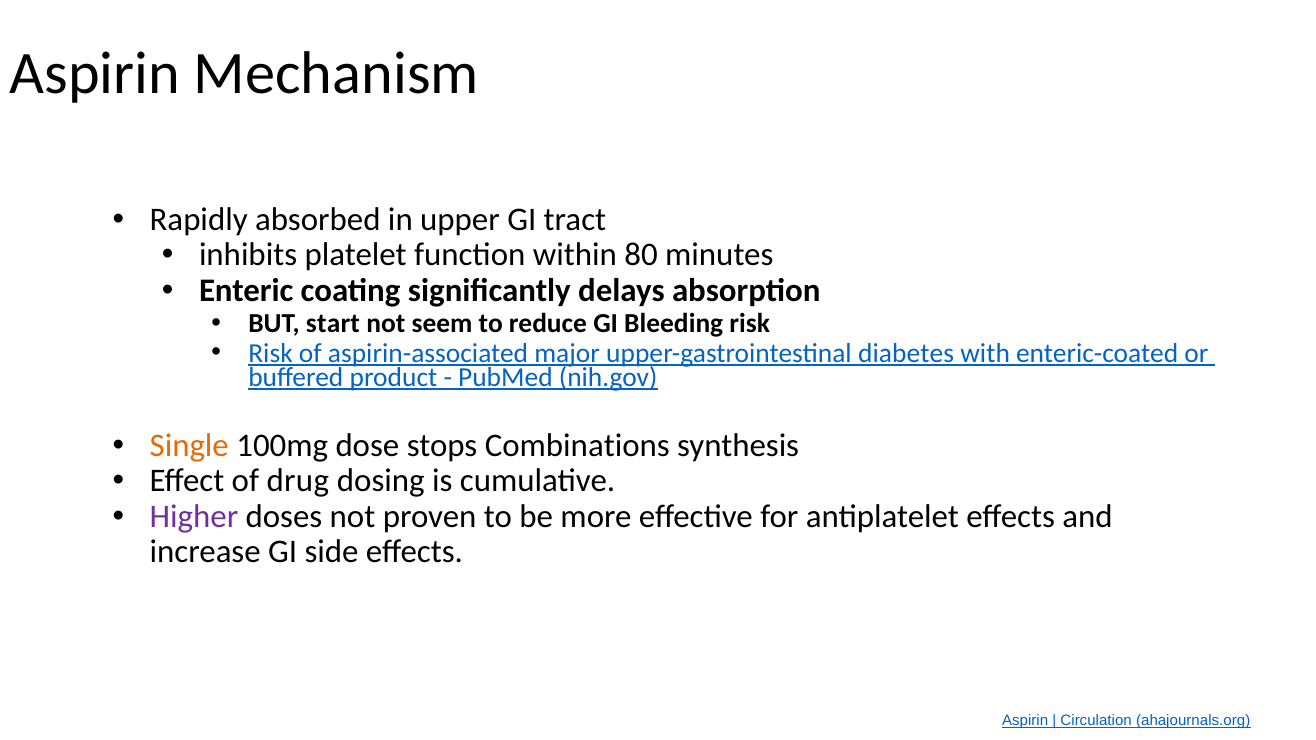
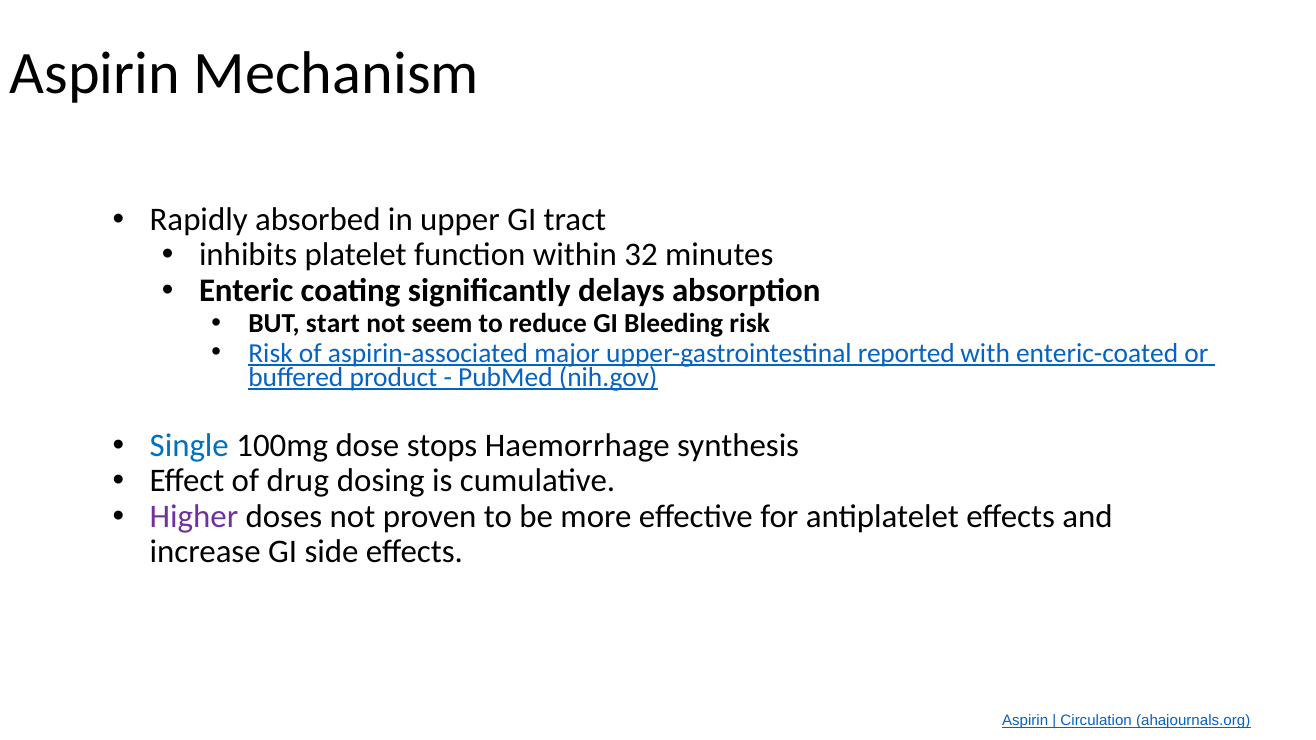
80: 80 -> 32
diabetes: diabetes -> reported
Single colour: orange -> blue
Combinations: Combinations -> Haemorrhage
